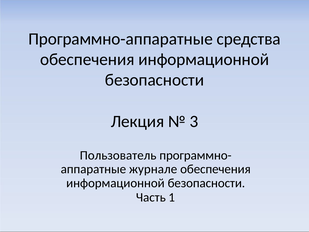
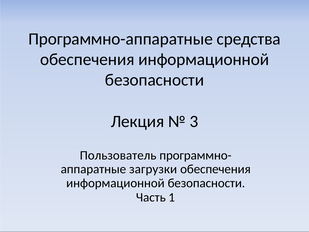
журнале: журнале -> загрузки
